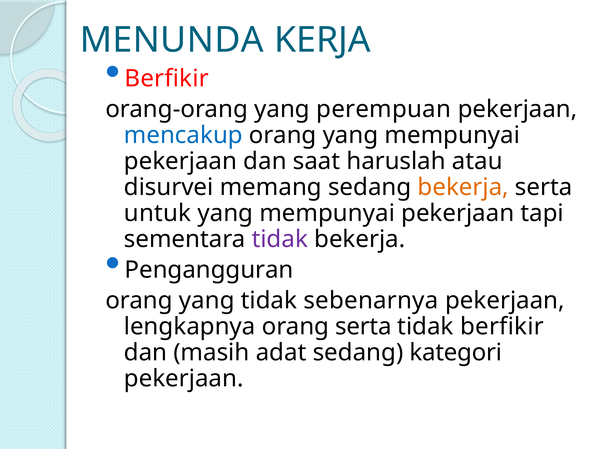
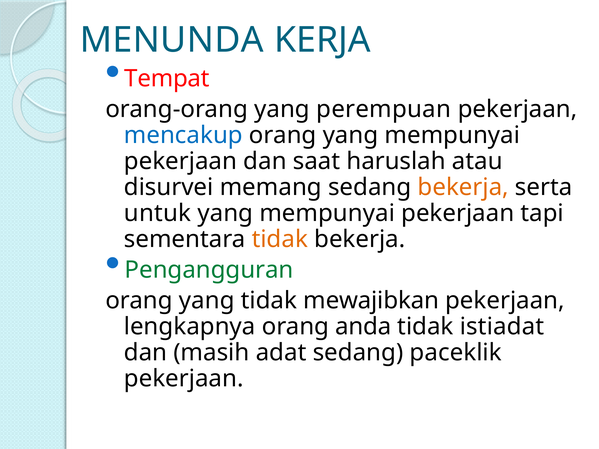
Berfikir at (167, 79): Berfikir -> Tempat
tidak at (280, 239) colour: purple -> orange
Pengangguran colour: black -> green
sebenarnya: sebenarnya -> mewajibkan
orang serta: serta -> anda
tidak berfikir: berfikir -> istiadat
kategori: kategori -> paceklik
